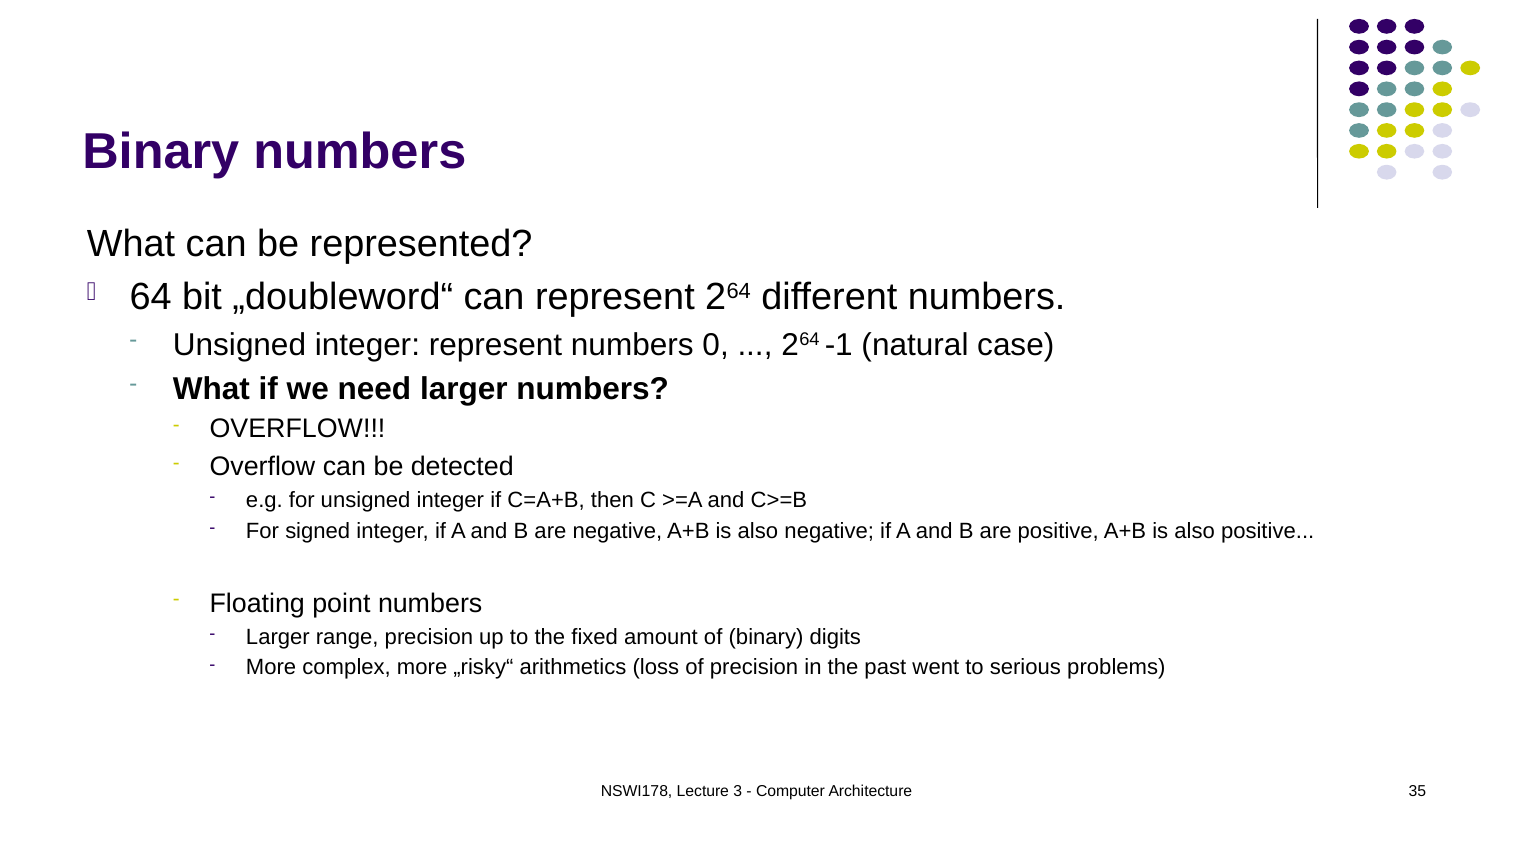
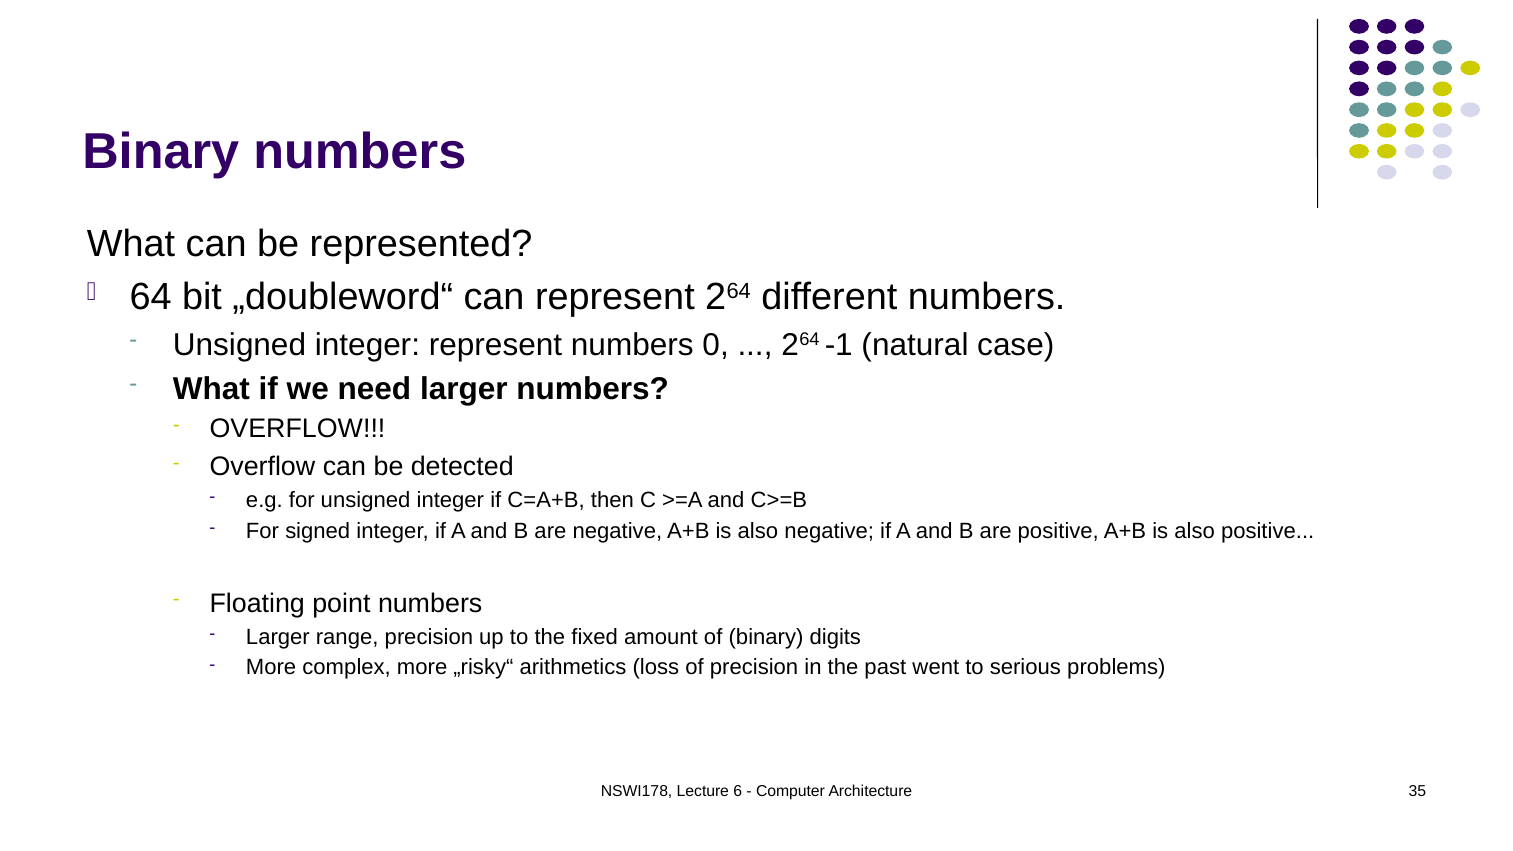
3: 3 -> 6
